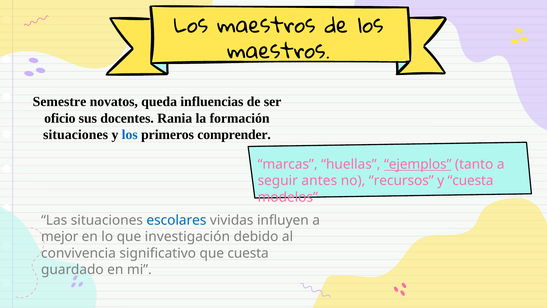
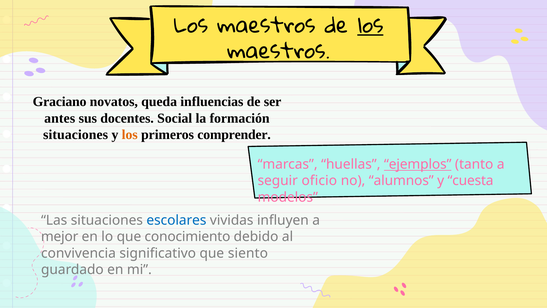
los at (370, 26) underline: none -> present
Semestre: Semestre -> Graciano
oficio: oficio -> antes
Rania: Rania -> Social
los at (130, 134) colour: blue -> orange
antes: antes -> oficio
recursos: recursos -> alumnos
investigación: investigación -> conocimiento
que cuesta: cuesta -> siento
